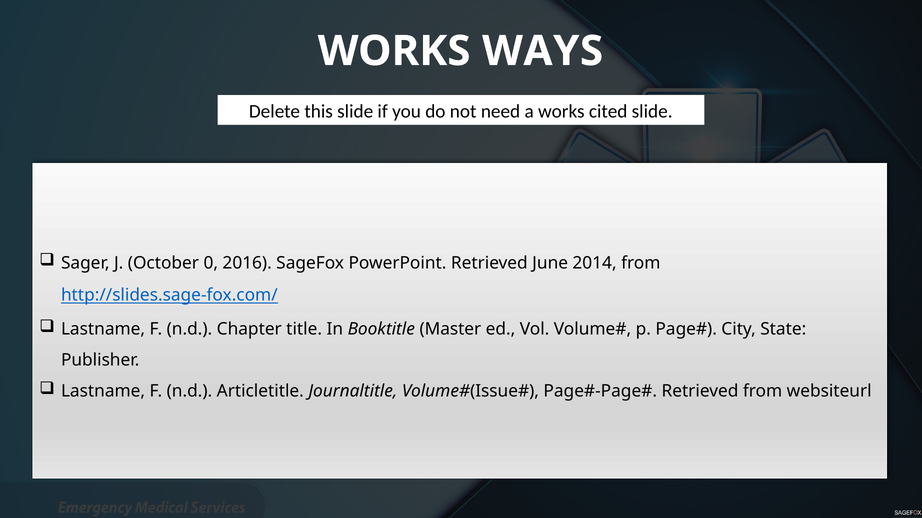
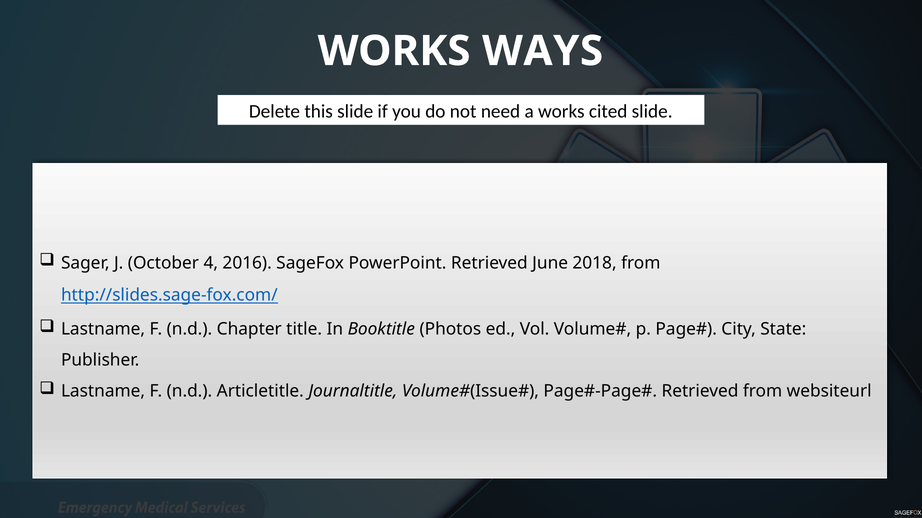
0: 0 -> 4
2014: 2014 -> 2018
Master: Master -> Photos
